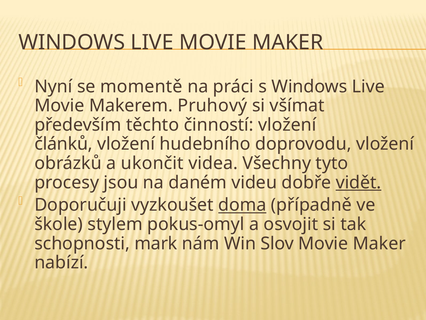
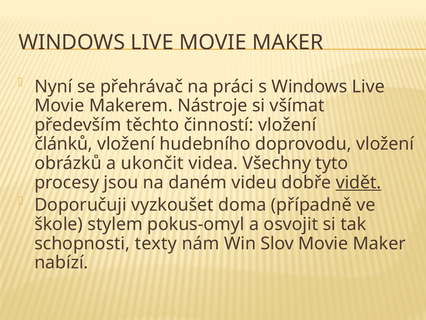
momentě: momentě -> přehrávač
Pruhový: Pruhový -> Nástroje
doma underline: present -> none
mark: mark -> texty
